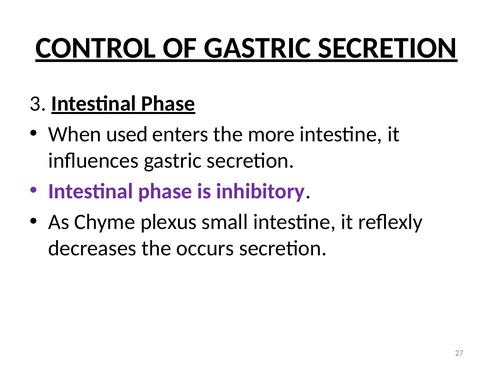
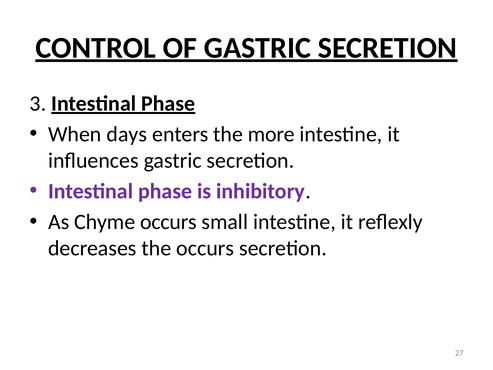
used: used -> days
Chyme plexus: plexus -> occurs
